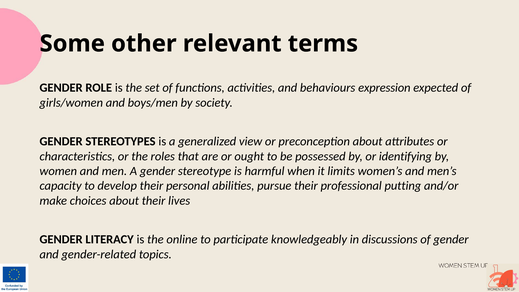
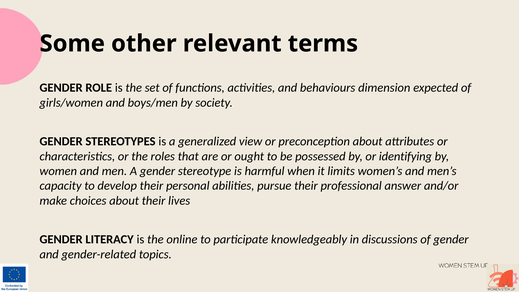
expression: expression -> dimension
putting: putting -> answer
